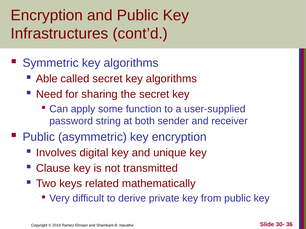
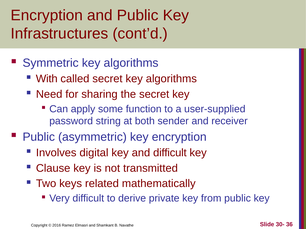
Able: Able -> With
and unique: unique -> difficult
